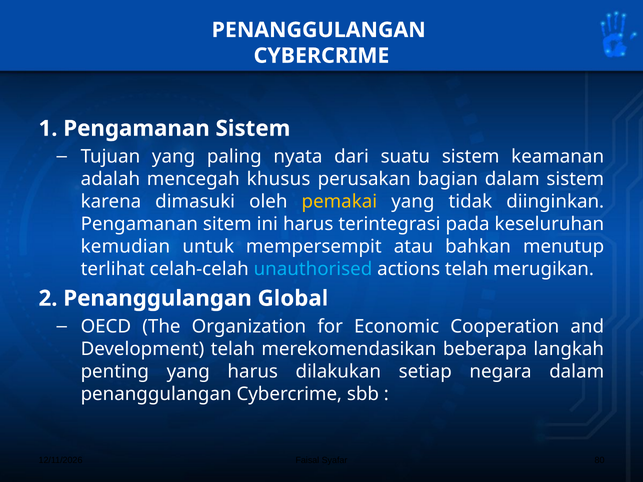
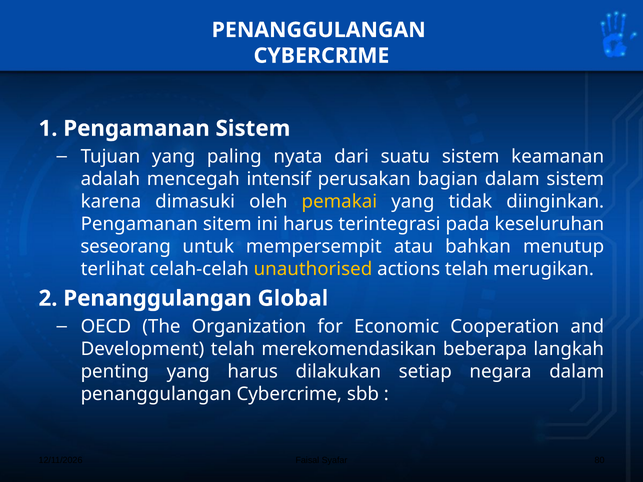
khusus: khusus -> intensif
kemudian: kemudian -> seseorang
unauthorised colour: light blue -> yellow
